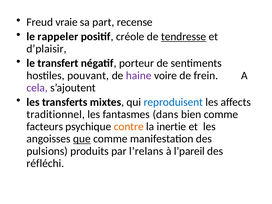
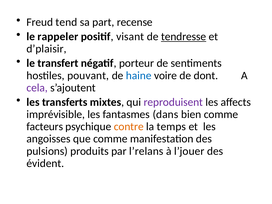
vraie: vraie -> tend
créole: créole -> visant
haine colour: purple -> blue
frein: frein -> dont
reproduisent colour: blue -> purple
traditionnel: traditionnel -> imprévisible
inertie: inertie -> temps
que underline: present -> none
l’pareil: l’pareil -> l’jouer
réfléchi: réfléchi -> évident
